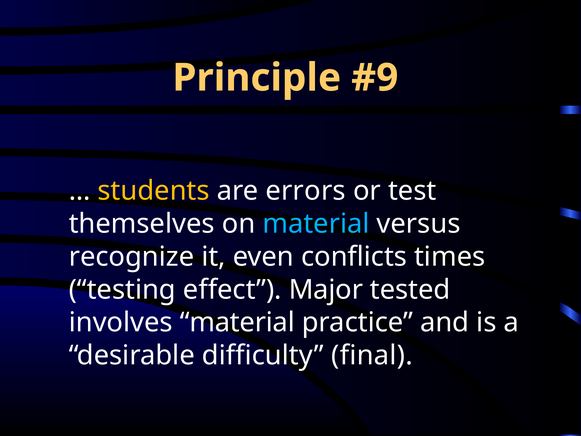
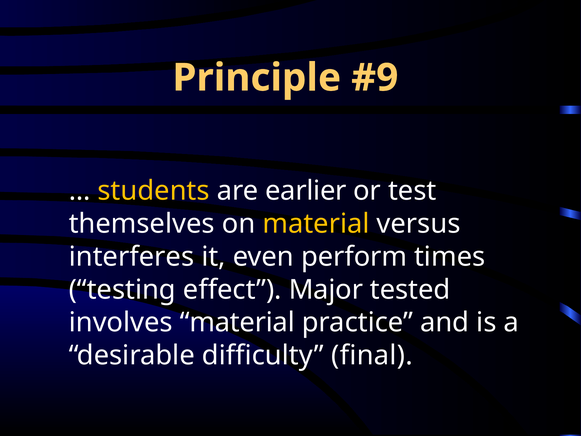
errors: errors -> earlier
material at (316, 224) colour: light blue -> yellow
recognize: recognize -> interferes
conflicts: conflicts -> perform
